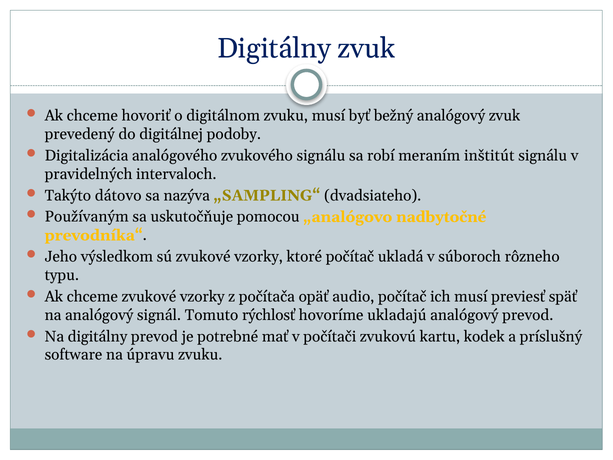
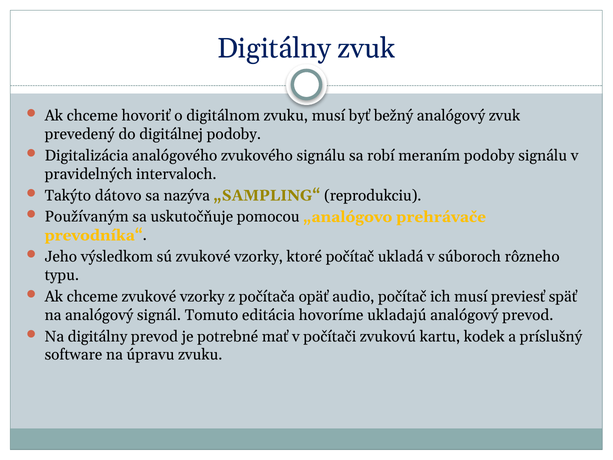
meraním inštitút: inštitút -> podoby
dvadsiateho: dvadsiateho -> reprodukciu
nadbytočné: nadbytočné -> prehrávače
rýchlosť: rýchlosť -> editácia
